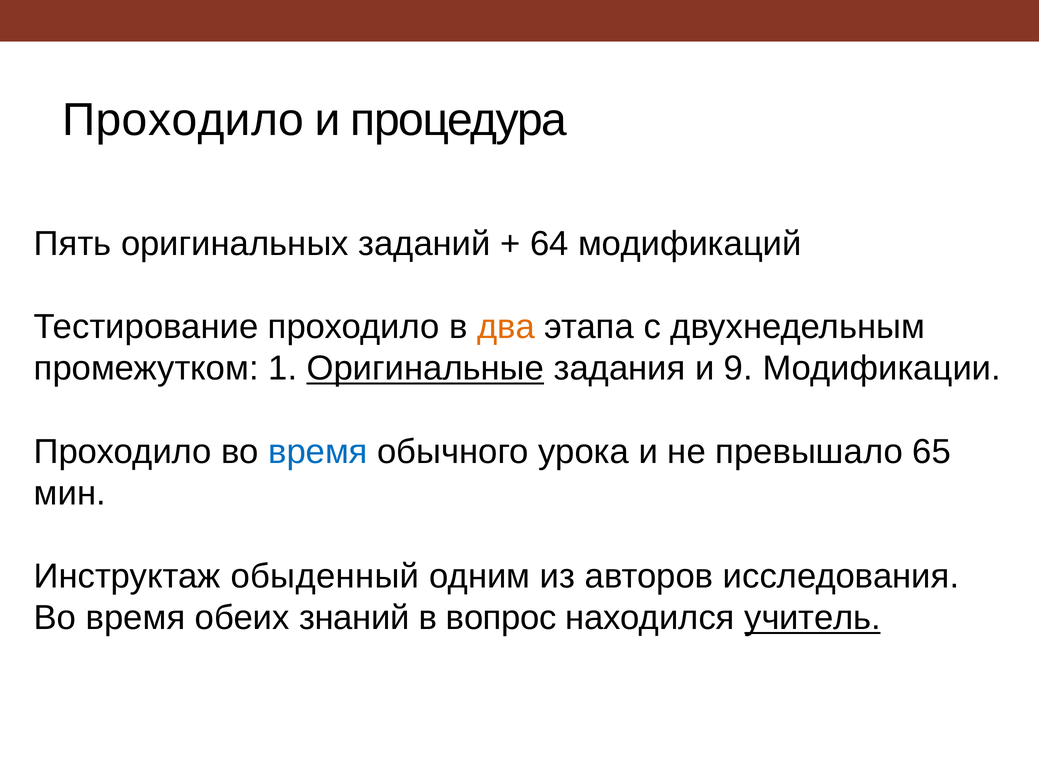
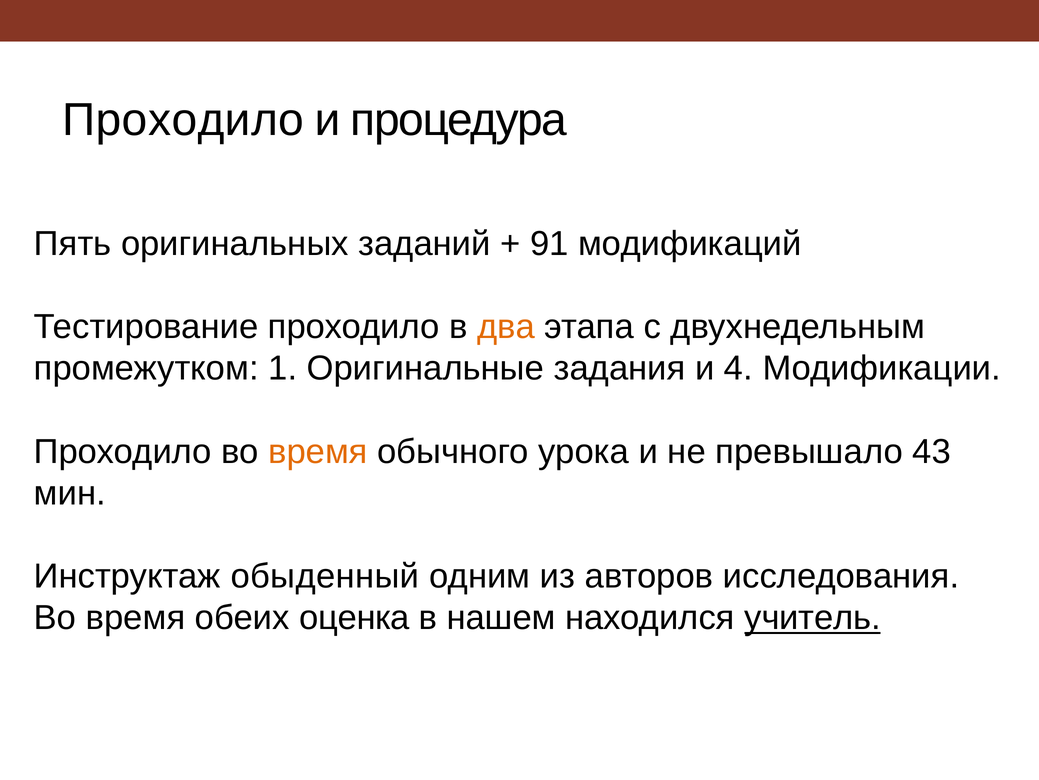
64: 64 -> 91
Оригинальные underline: present -> none
9: 9 -> 4
время at (318, 451) colour: blue -> orange
65: 65 -> 43
знаний: знаний -> оценка
вопрос: вопрос -> нашем
